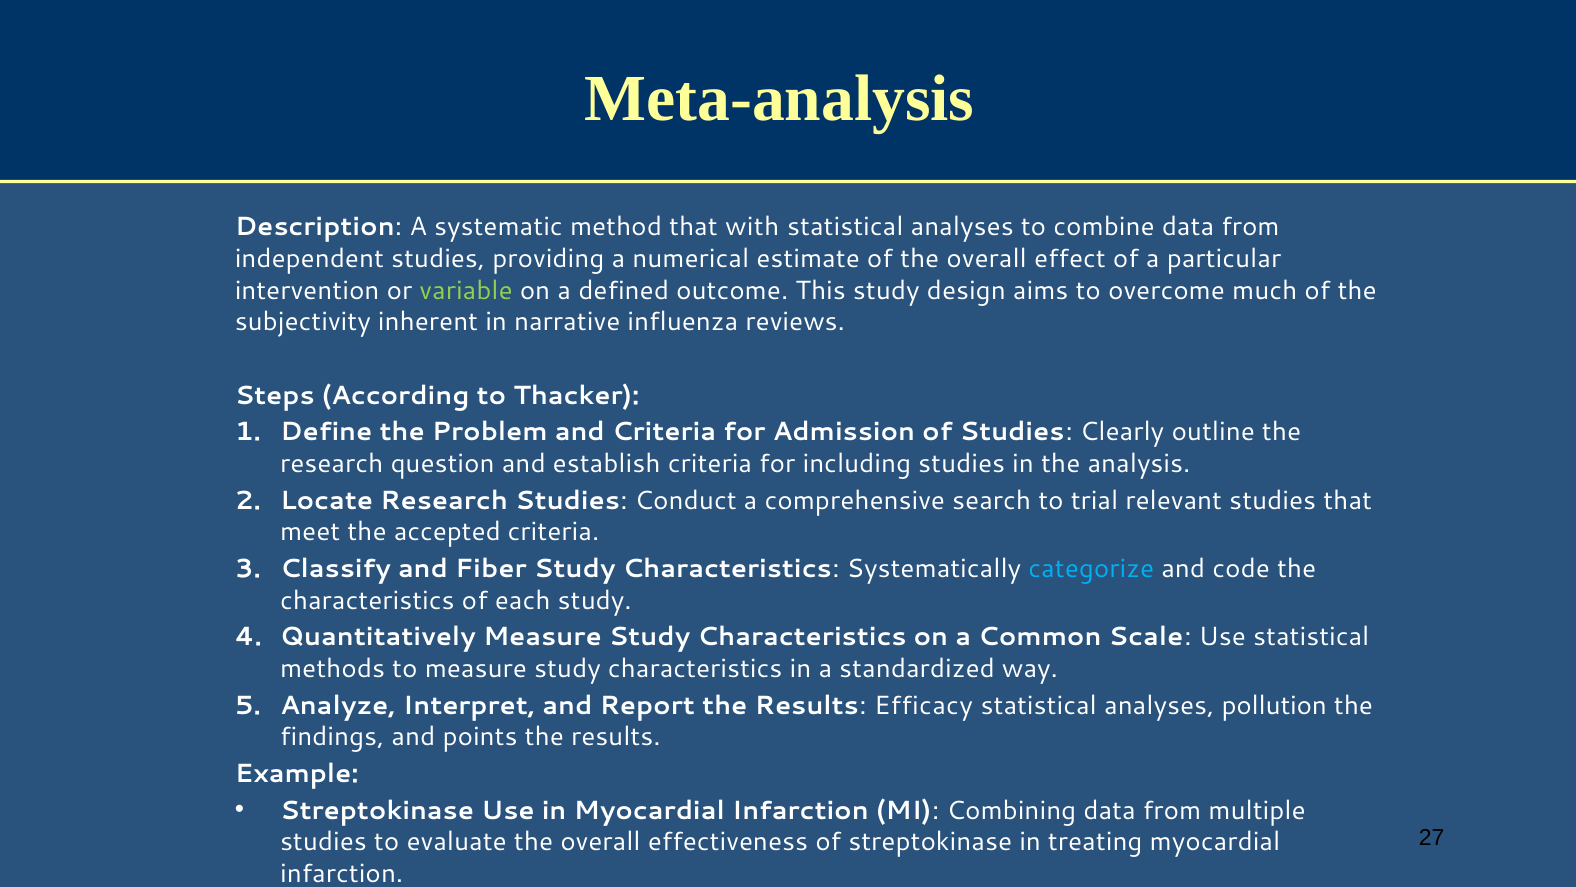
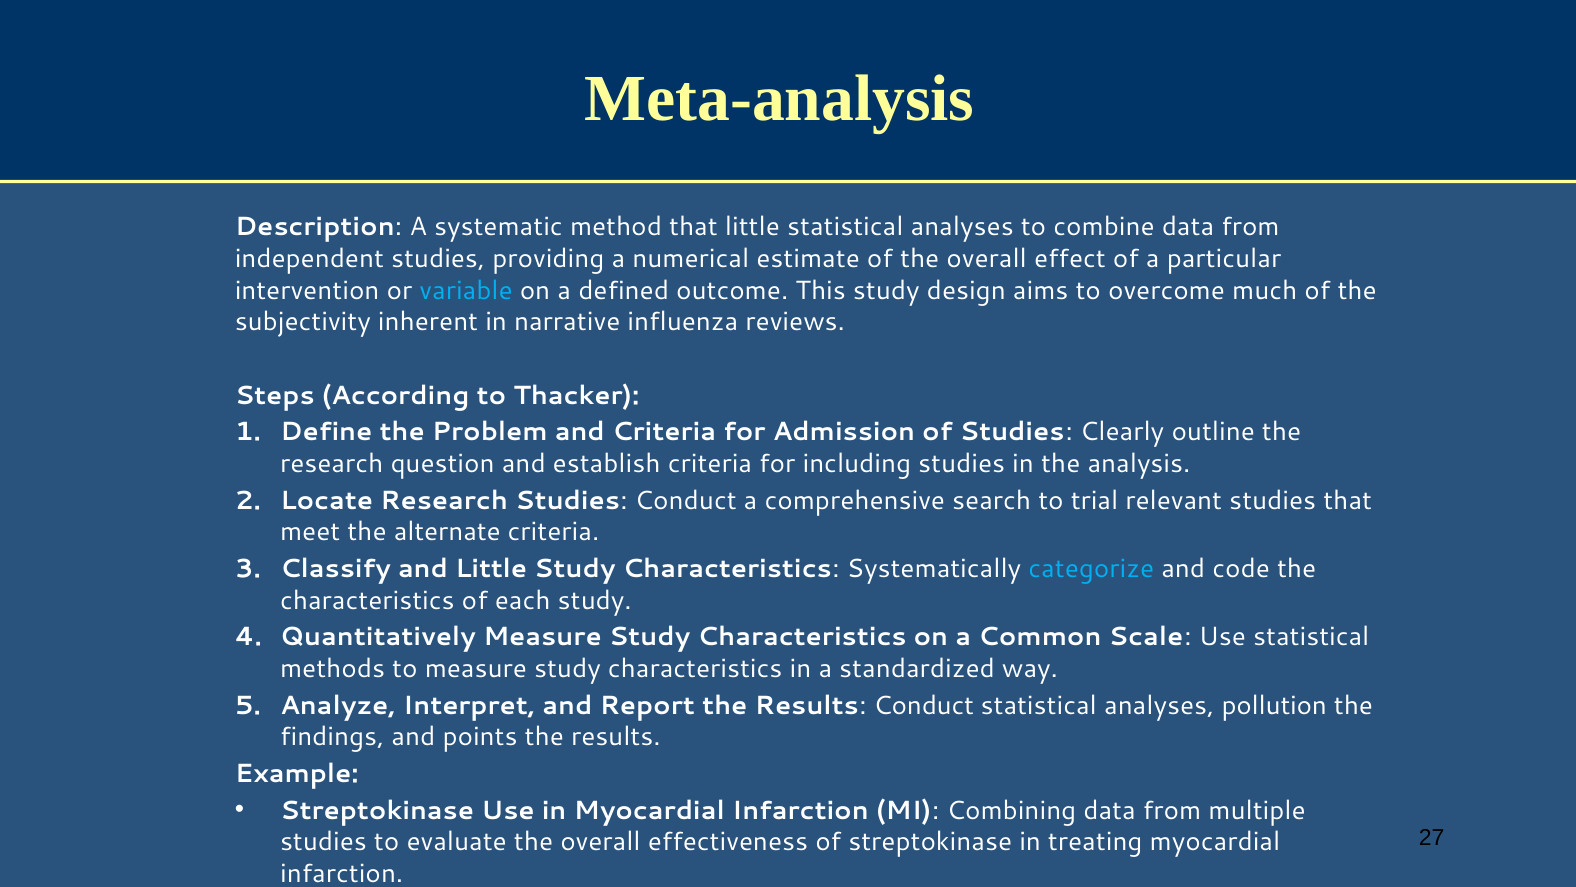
that with: with -> little
variable colour: light green -> light blue
accepted: accepted -> alternate
and Fiber: Fiber -> Little
Results Efficacy: Efficacy -> Conduct
